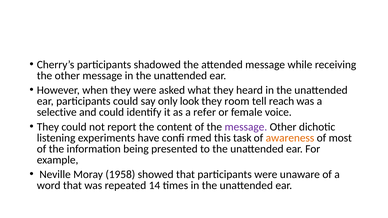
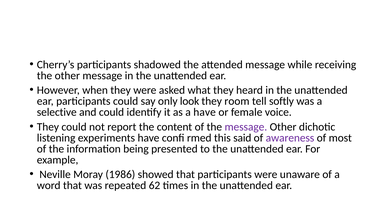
reach: reach -> softly
a refer: refer -> have
task: task -> said
awareness colour: orange -> purple
1958: 1958 -> 1986
14: 14 -> 62
